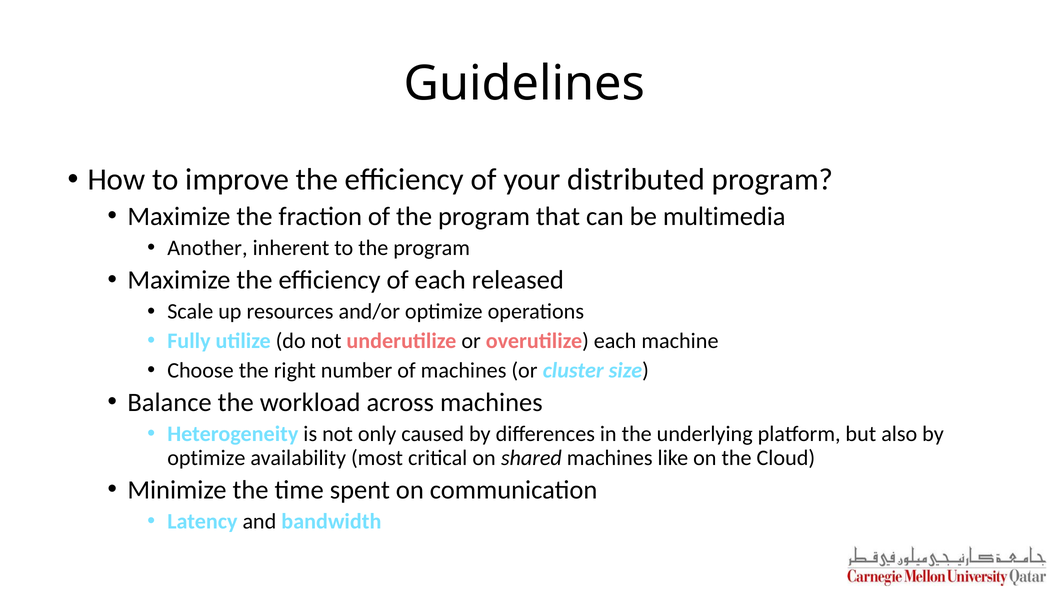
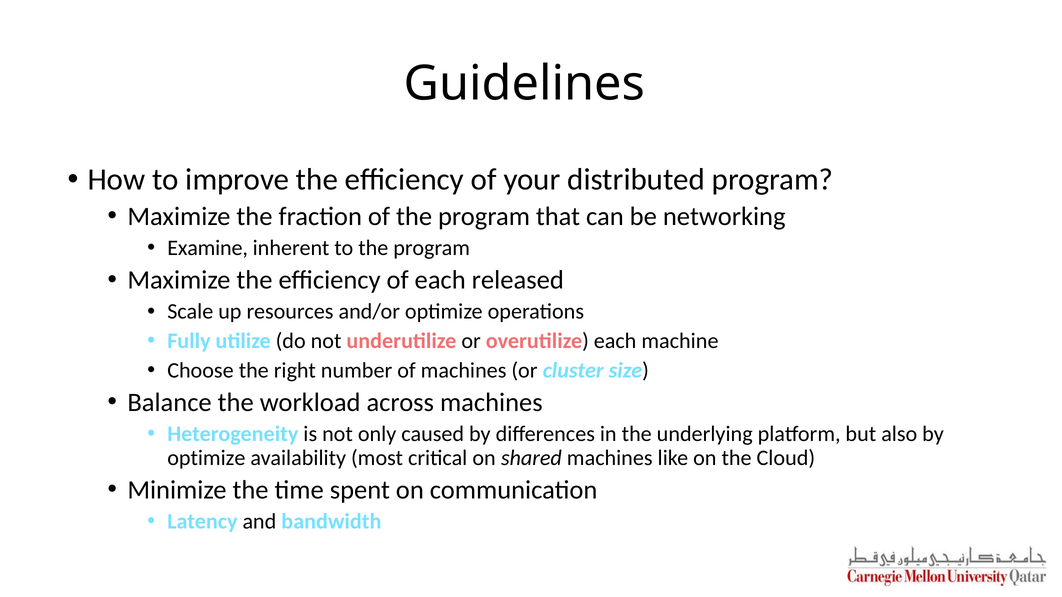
multimedia: multimedia -> networking
Another: Another -> Examine
